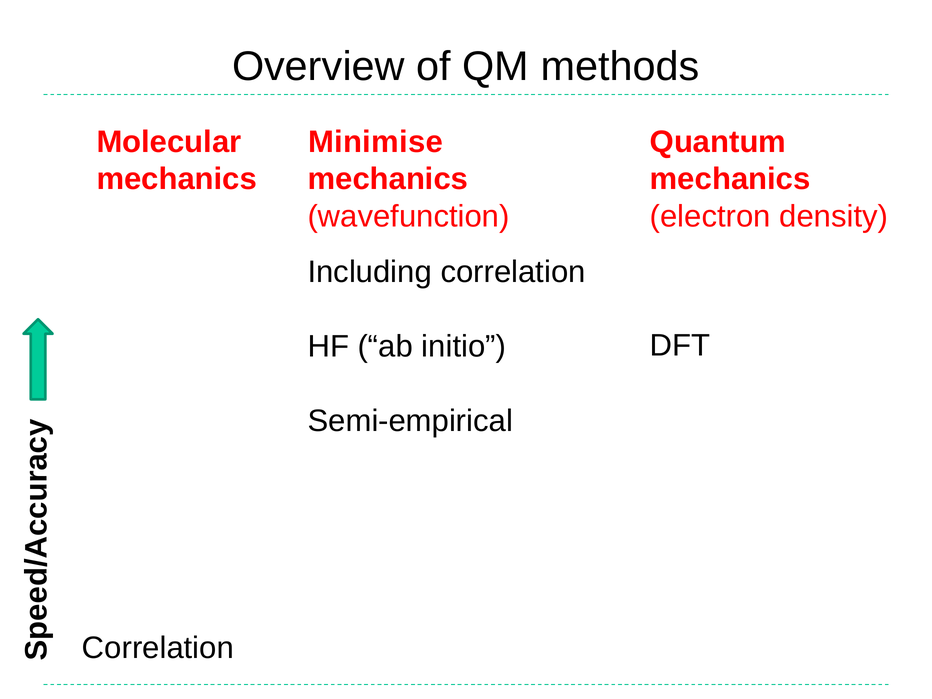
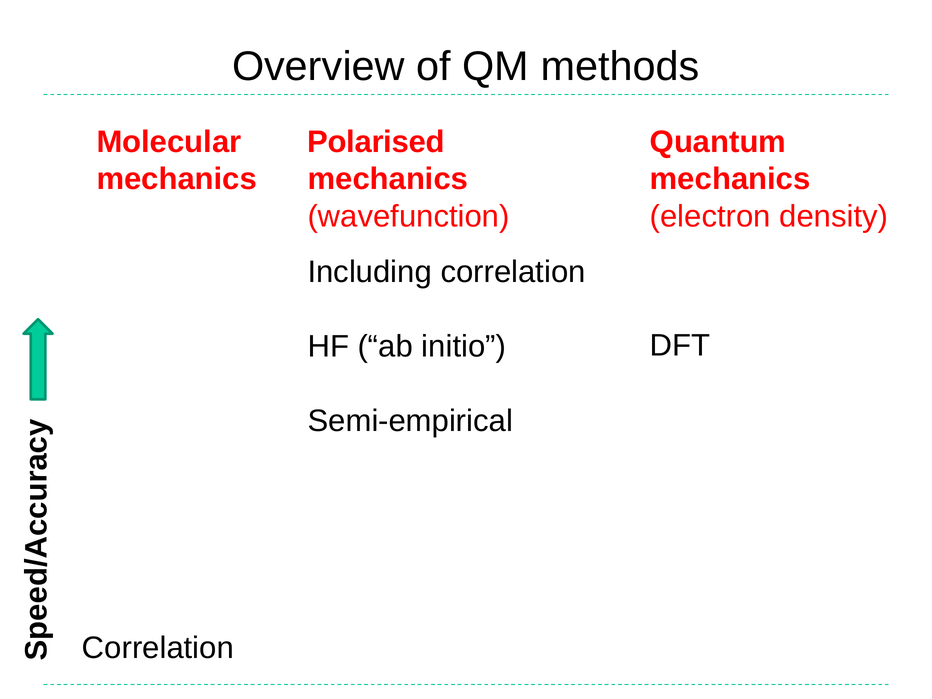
Minimise: Minimise -> Polarised
